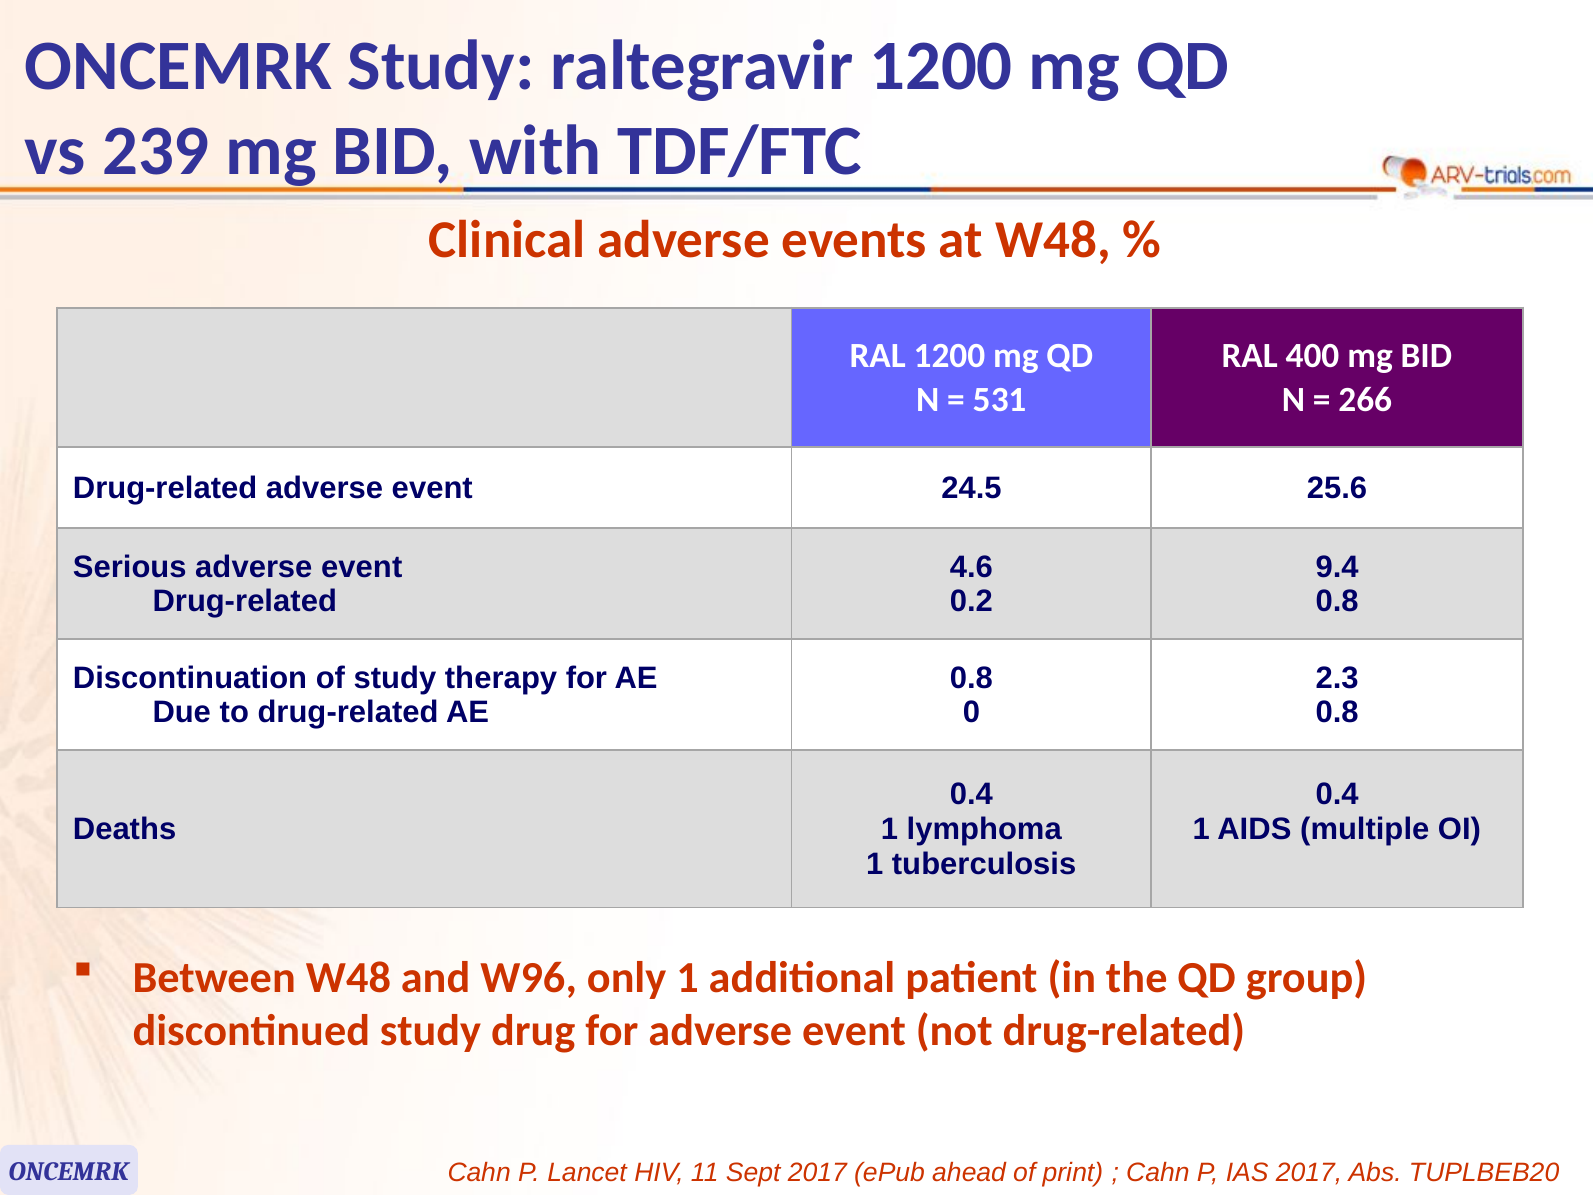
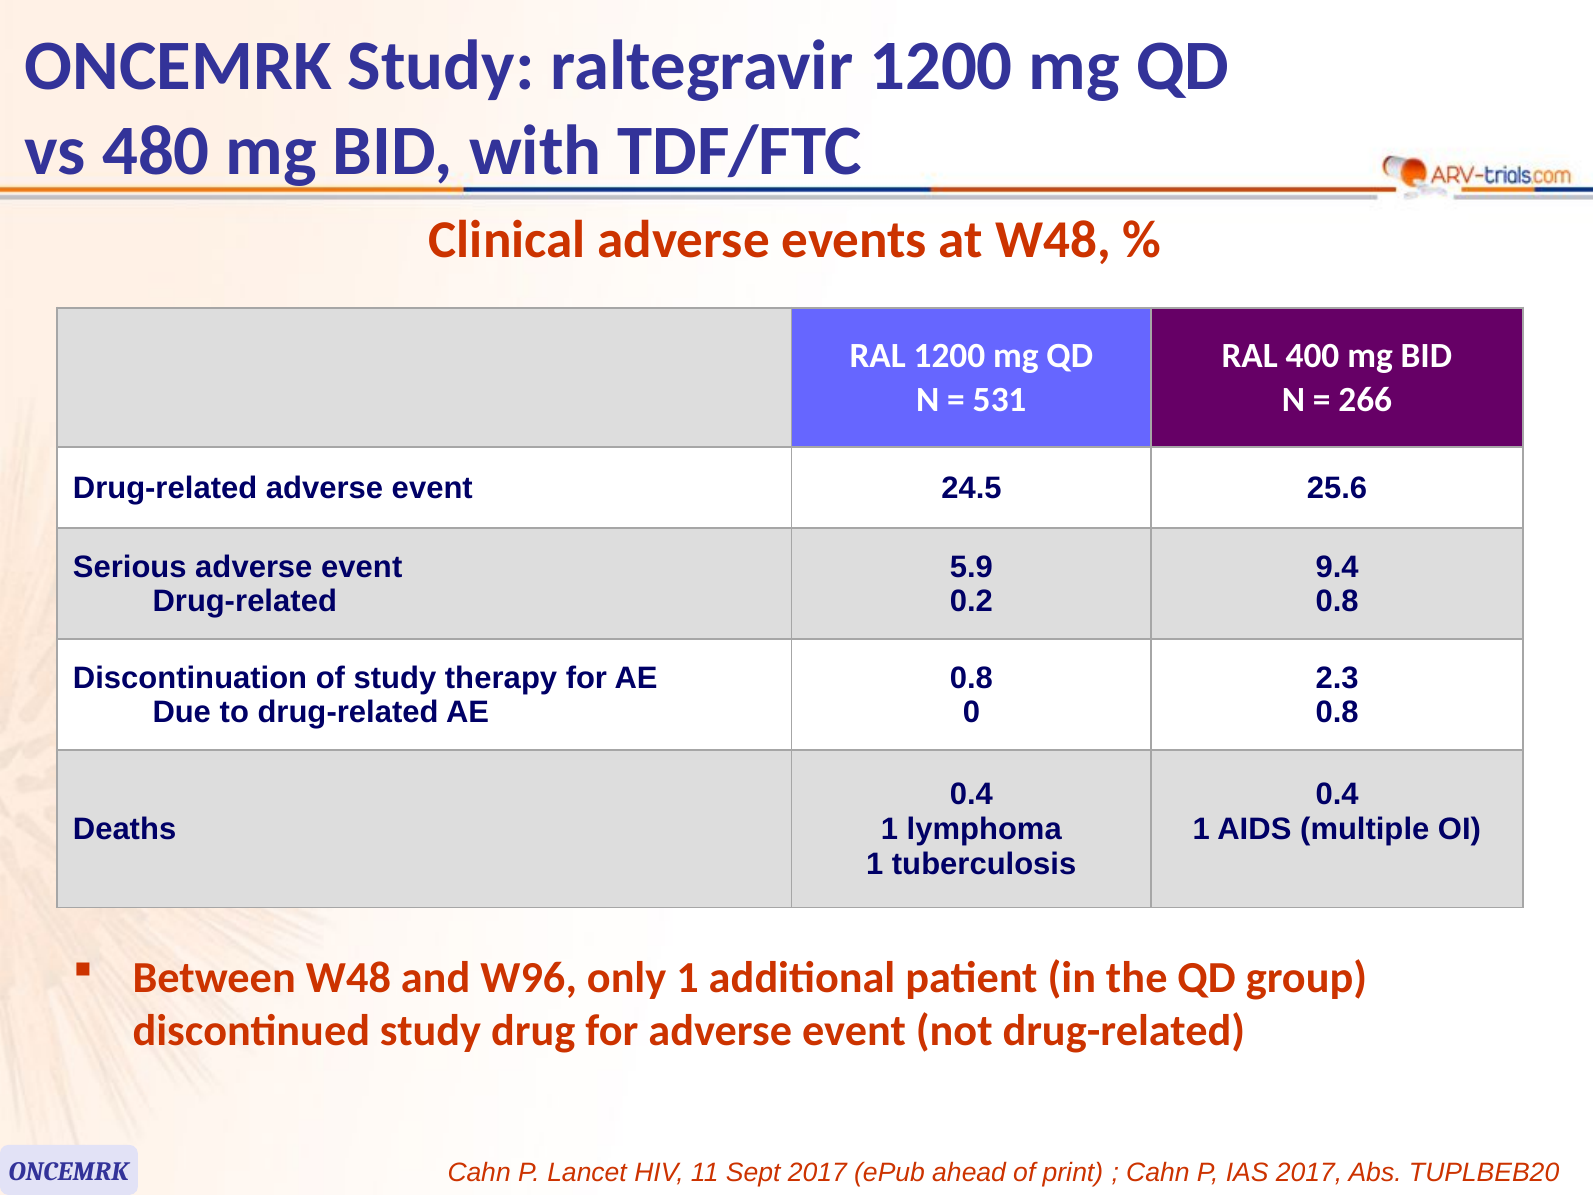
239: 239 -> 480
4.6: 4.6 -> 5.9
